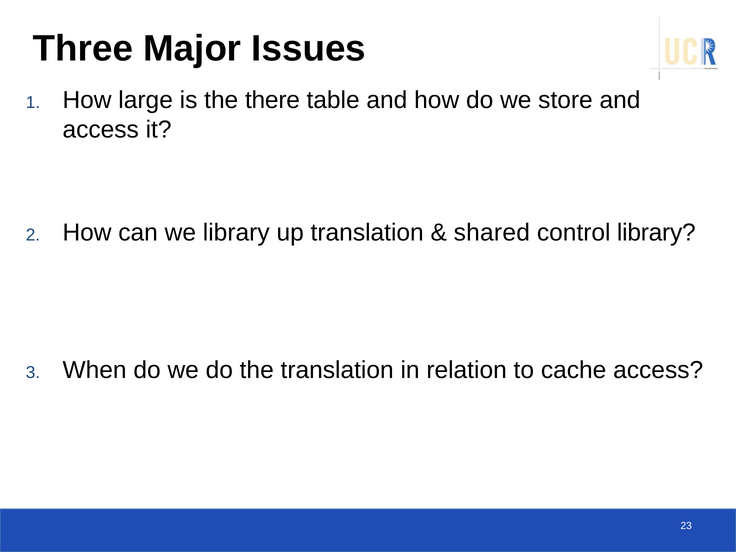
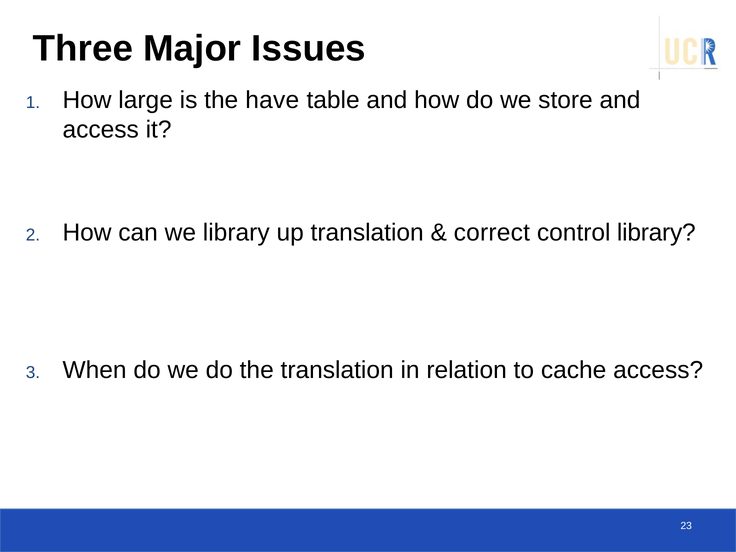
there: there -> have
shared: shared -> correct
